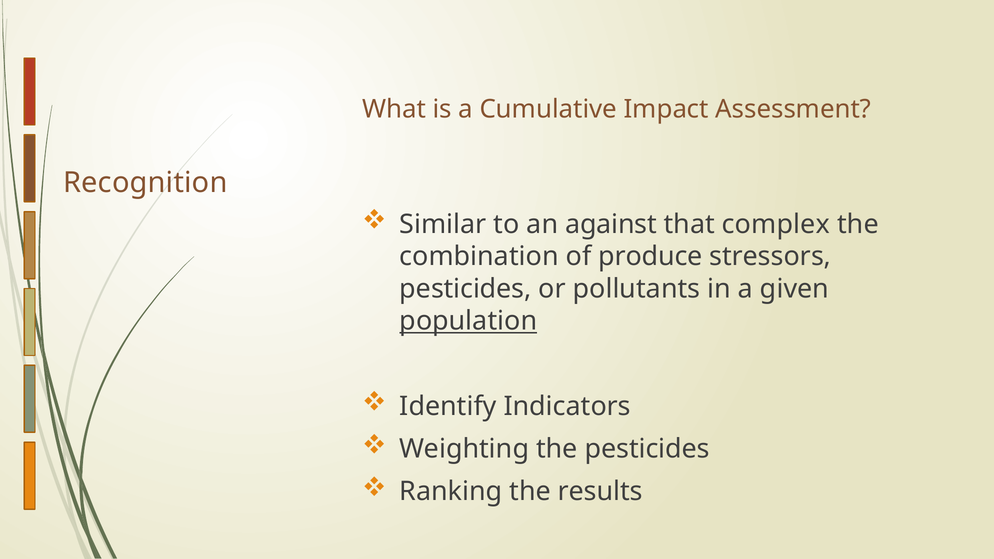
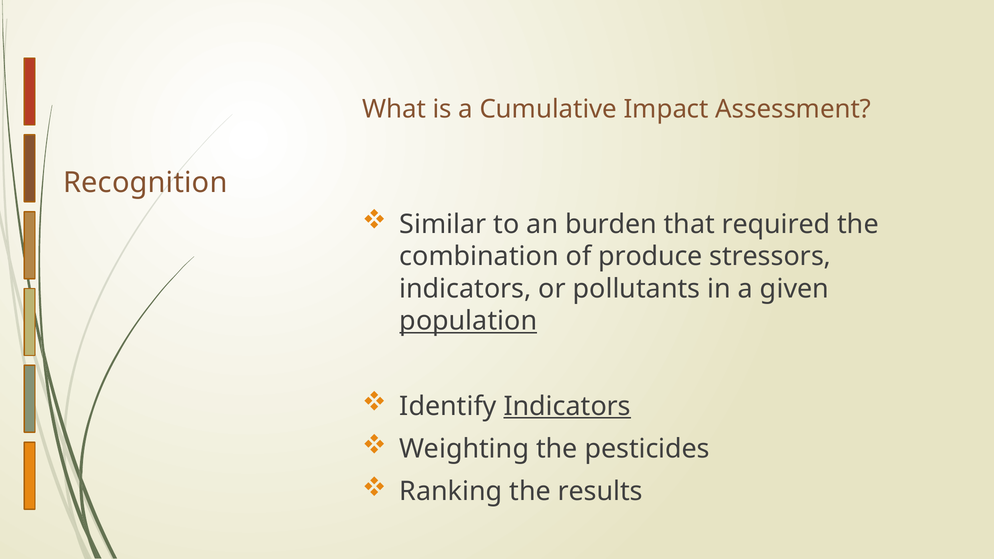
against: against -> burden
complex: complex -> required
pesticides at (465, 289): pesticides -> indicators
Indicators at (567, 406) underline: none -> present
